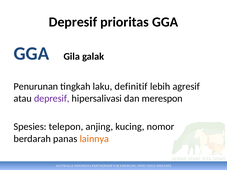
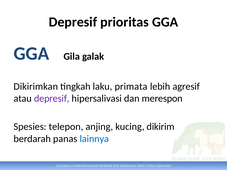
Penurunan: Penurunan -> Dikirimkan
definitif: definitif -> primata
nomor: nomor -> dikirim
lainnya colour: orange -> blue
